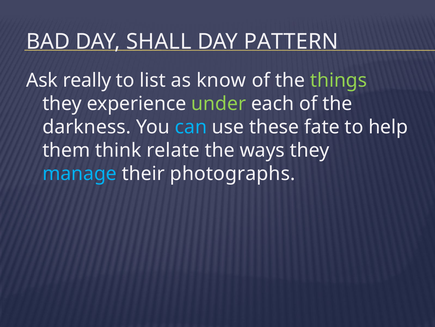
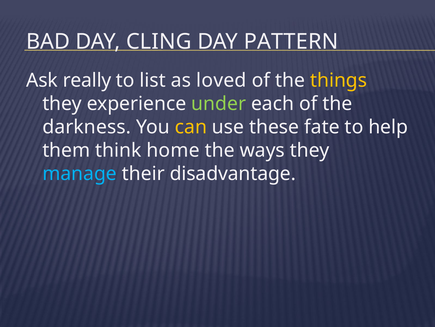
SHALL: SHALL -> CLING
know: know -> loved
things colour: light green -> yellow
can colour: light blue -> yellow
relate: relate -> home
photographs: photographs -> disadvantage
